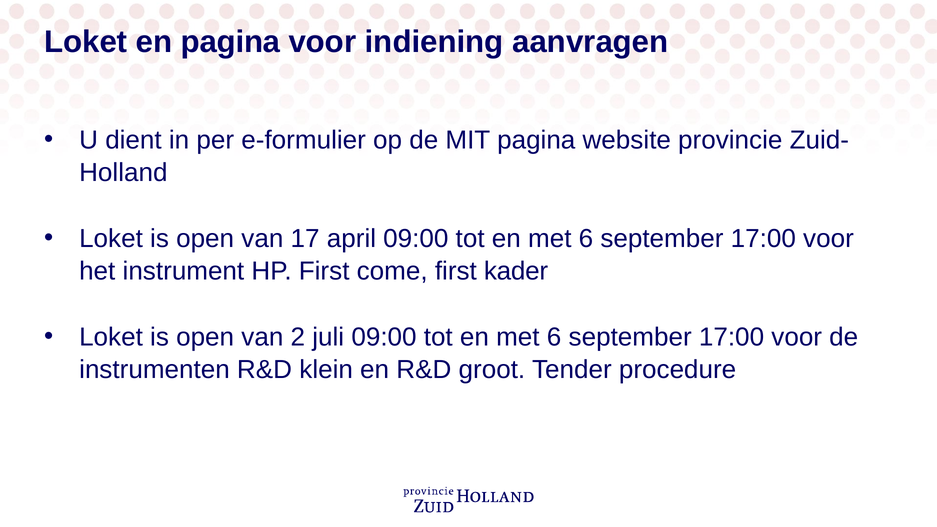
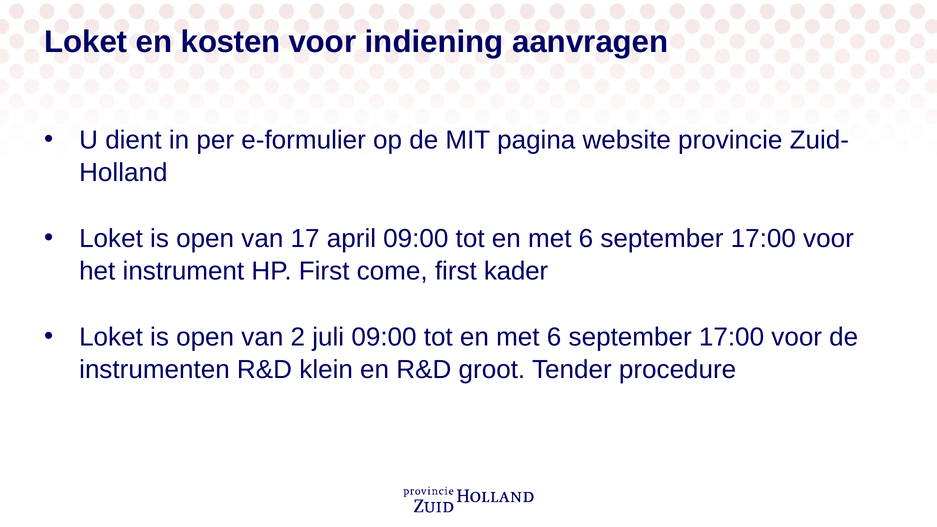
en pagina: pagina -> kosten
